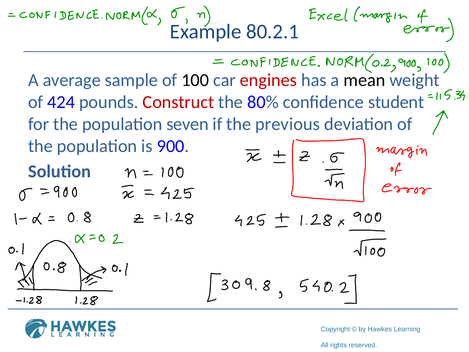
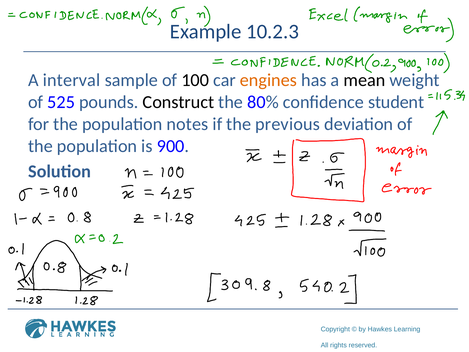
80.2.1: 80.2.1 -> 10.2.3
average: average -> interval
engines colour: red -> orange
424: 424 -> 525
Construct colour: red -> black
seven: seven -> notes
